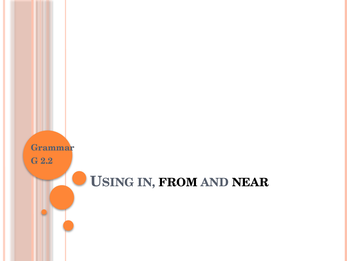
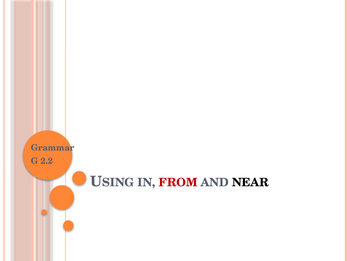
FROM colour: black -> red
